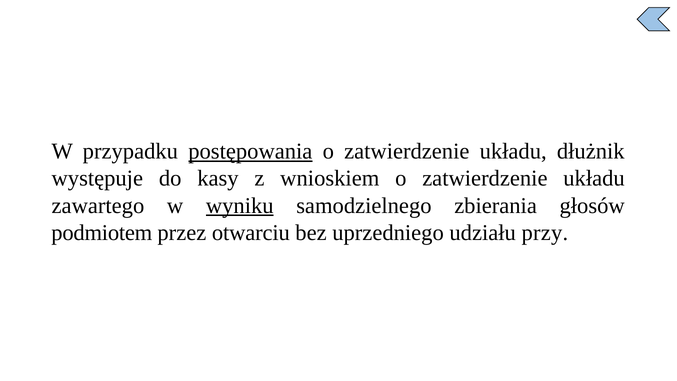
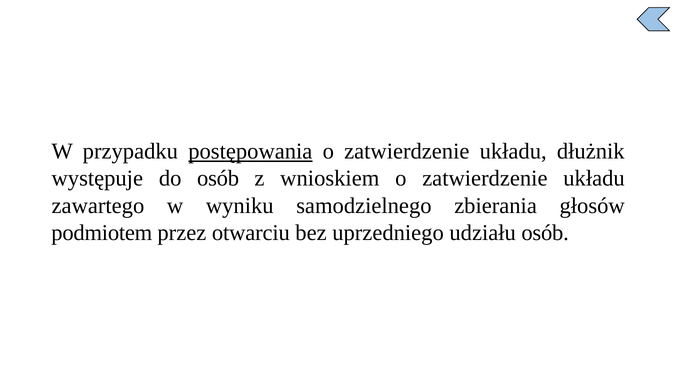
do kasy: kasy -> osób
wyniku underline: present -> none
udziału przy: przy -> osób
